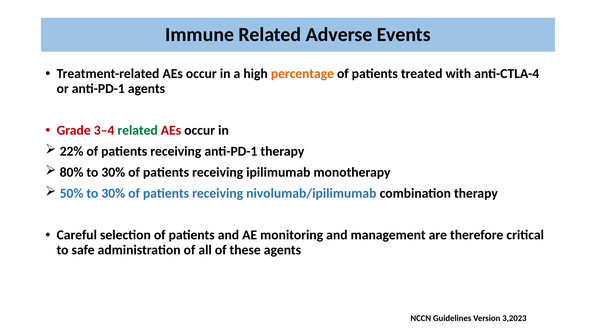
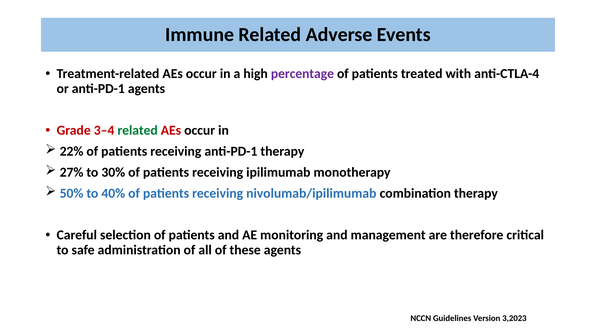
percentage colour: orange -> purple
80%: 80% -> 27%
50% to 30%: 30% -> 40%
